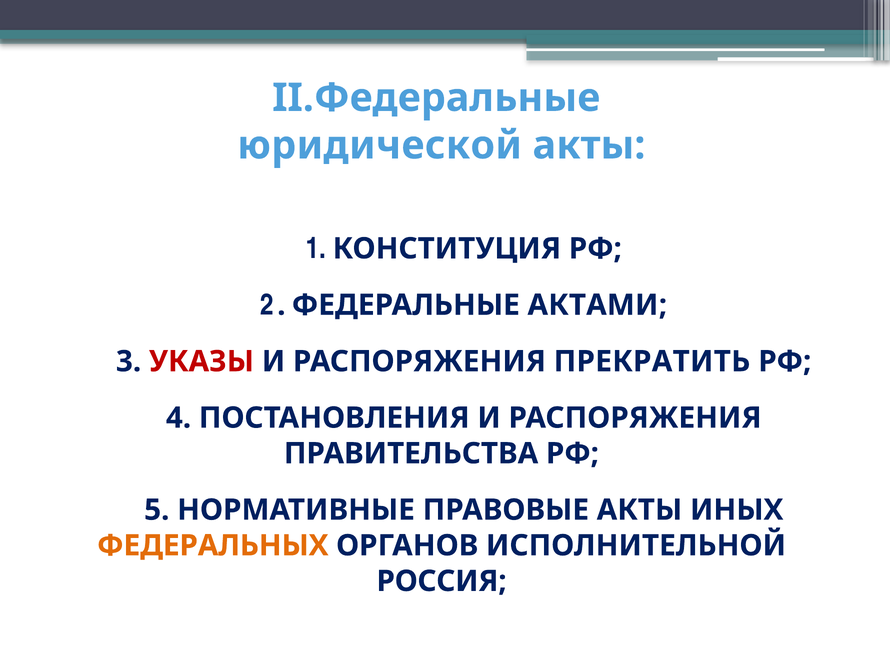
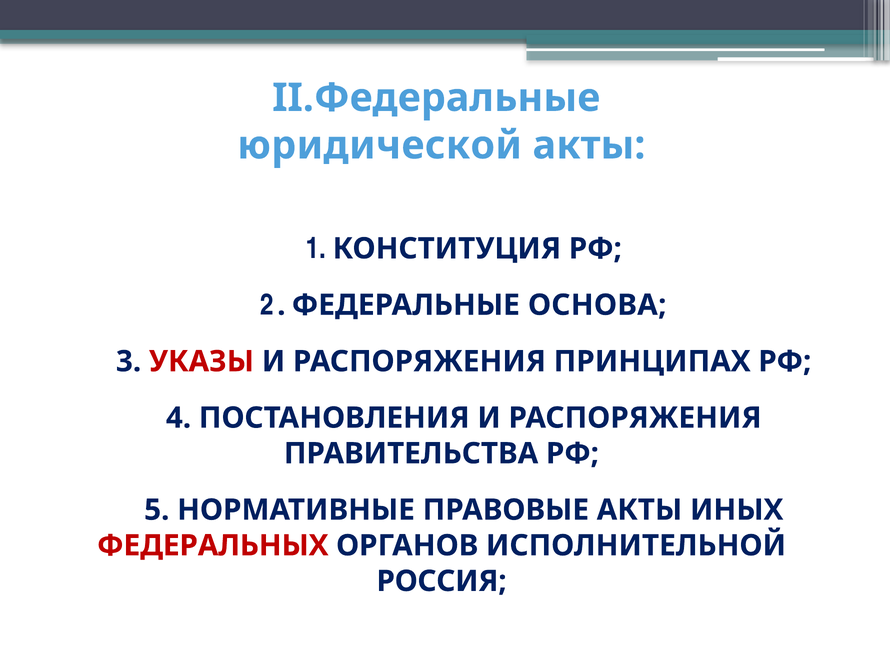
АКТАМИ: АКТАМИ -> ОСНОВА
ПРЕКРАТИТЬ: ПРЕКРАТИТЬ -> ПРИНЦИПАХ
ФЕДЕРАЛЬНЫХ colour: orange -> red
